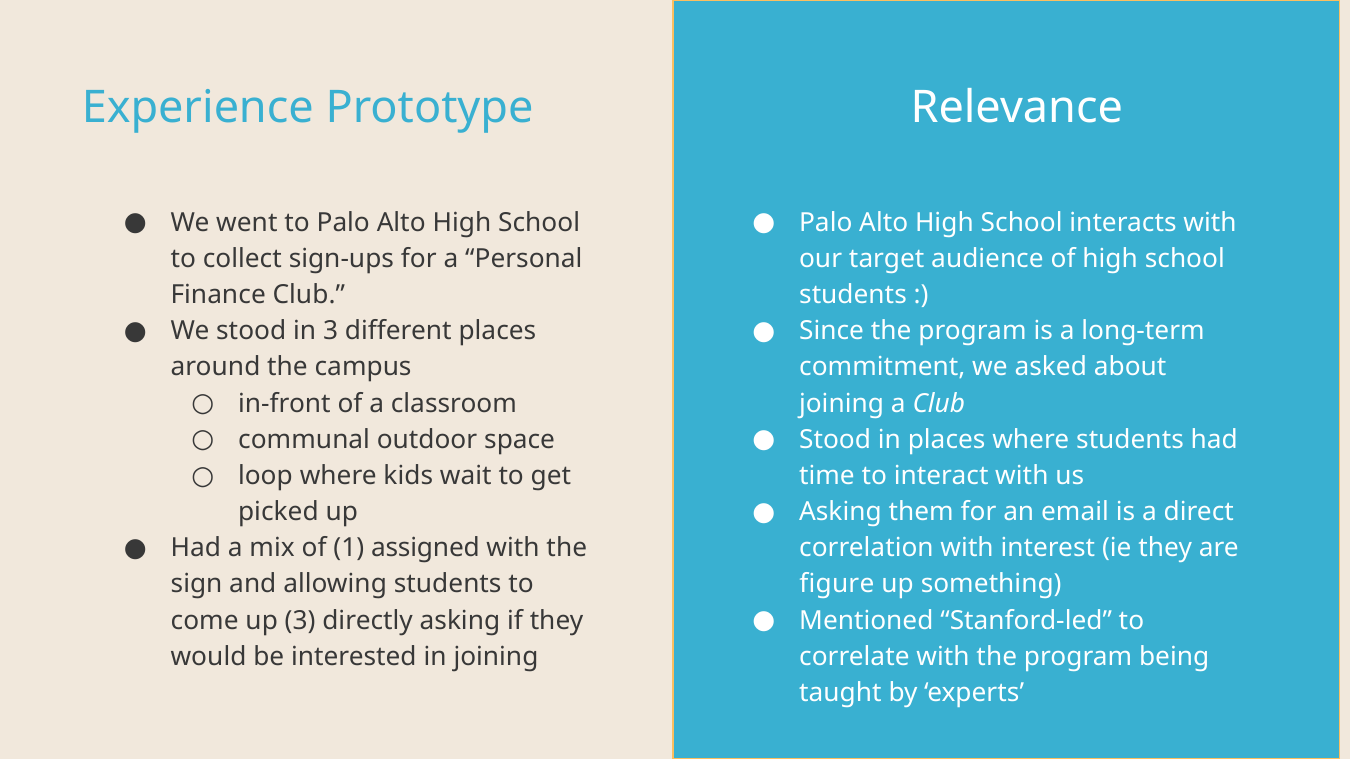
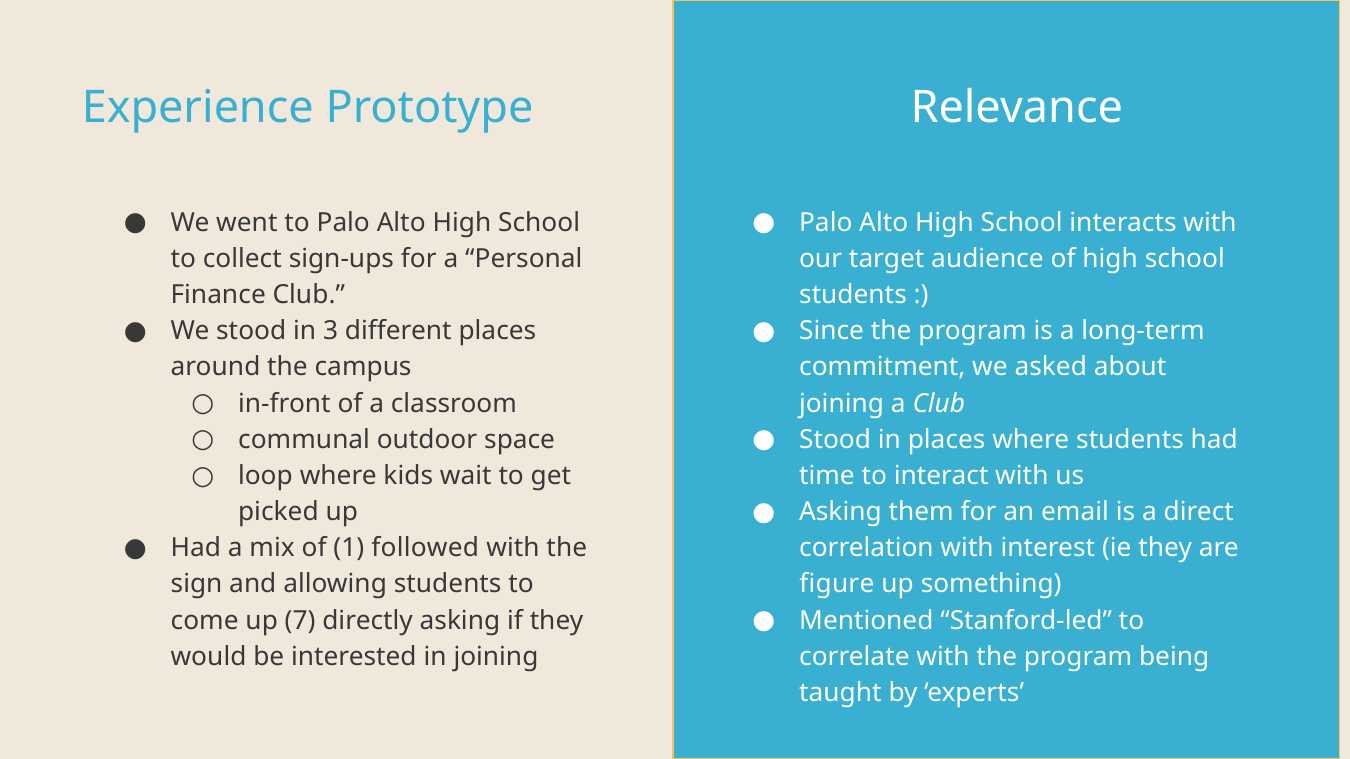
assigned: assigned -> followed
up 3: 3 -> 7
